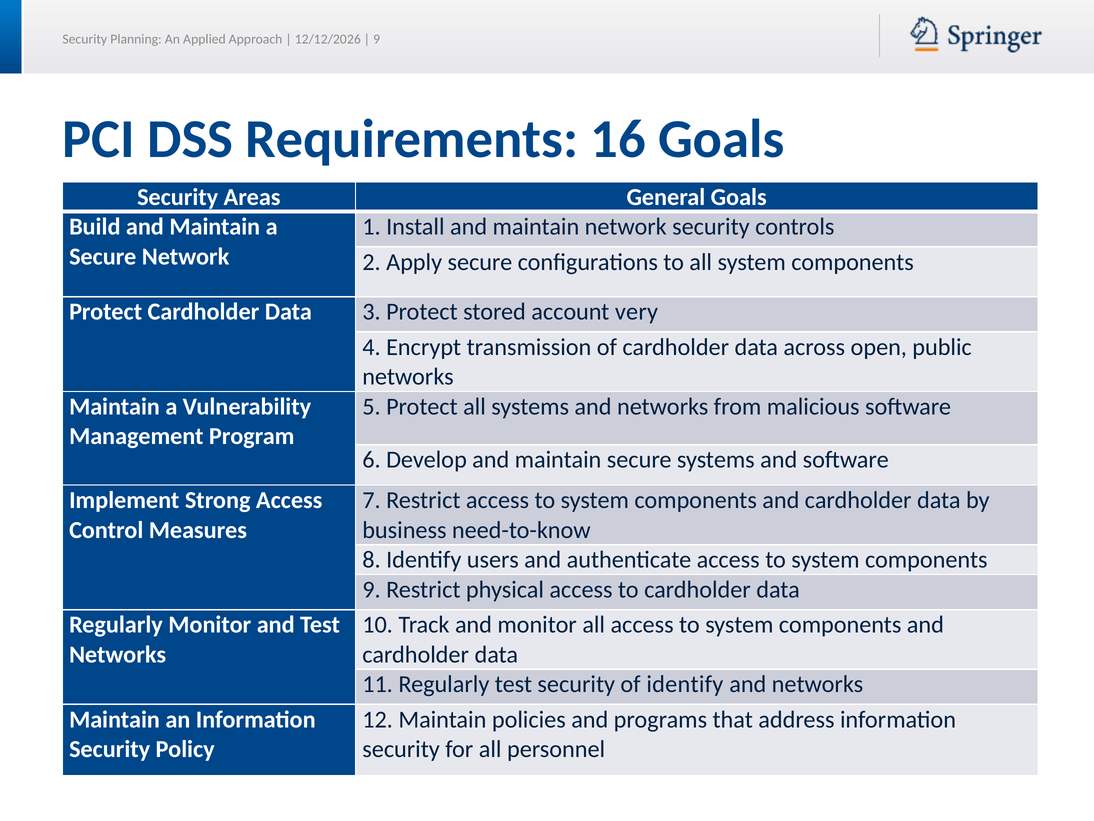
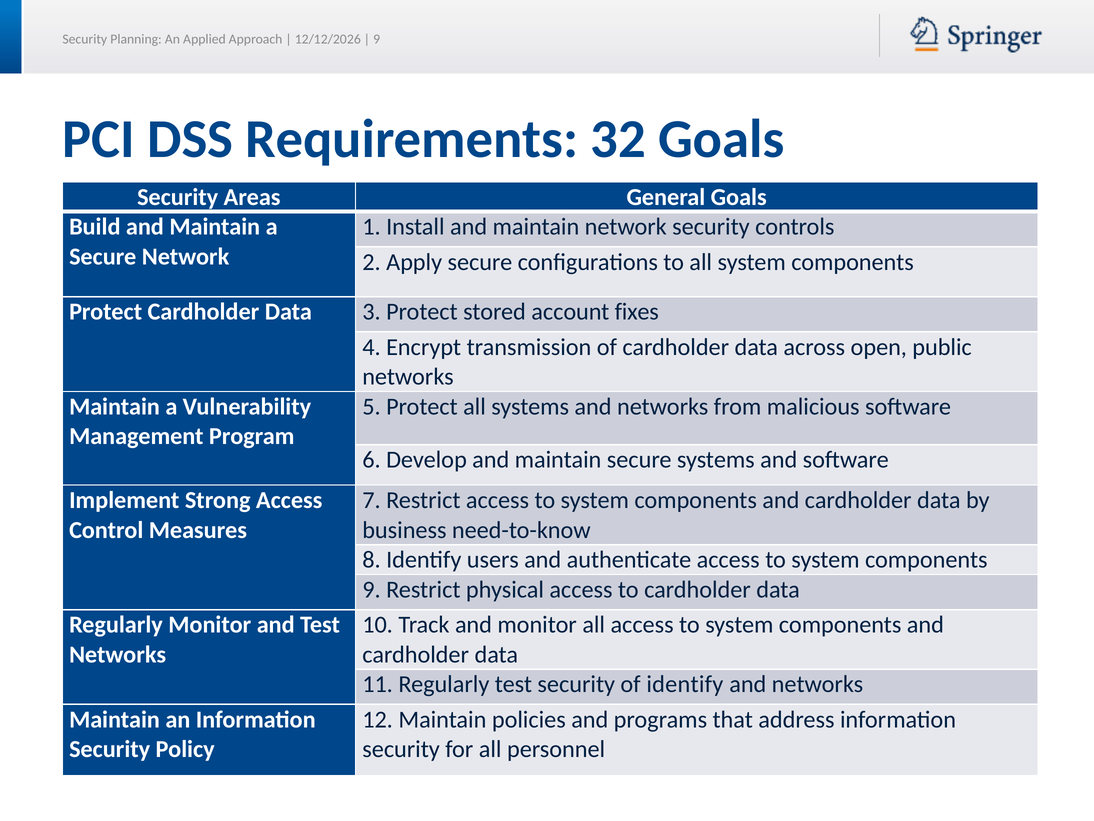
16: 16 -> 32
very: very -> fixes
